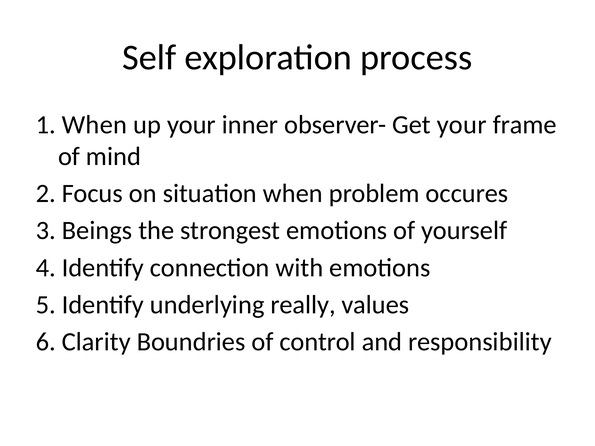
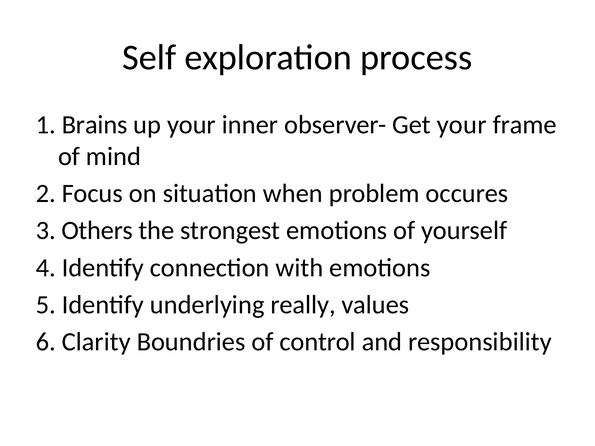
1 When: When -> Brains
Beings: Beings -> Others
